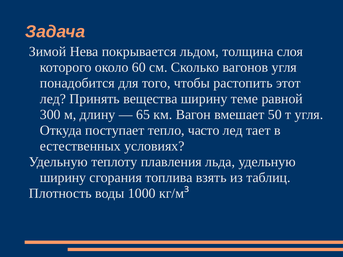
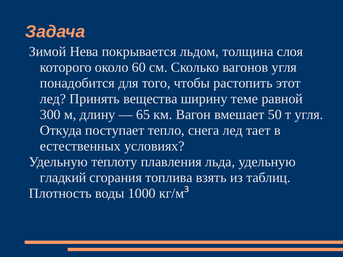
часто: часто -> снега
ширину at (63, 178): ширину -> гладкий
